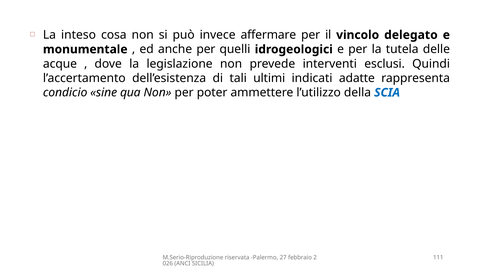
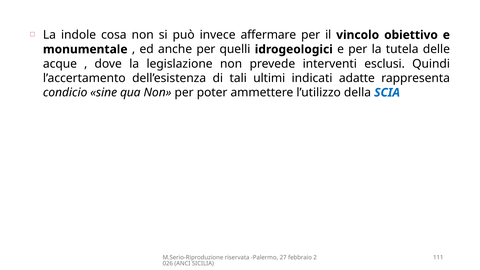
inteso: inteso -> indole
delegato: delegato -> obiettivo
